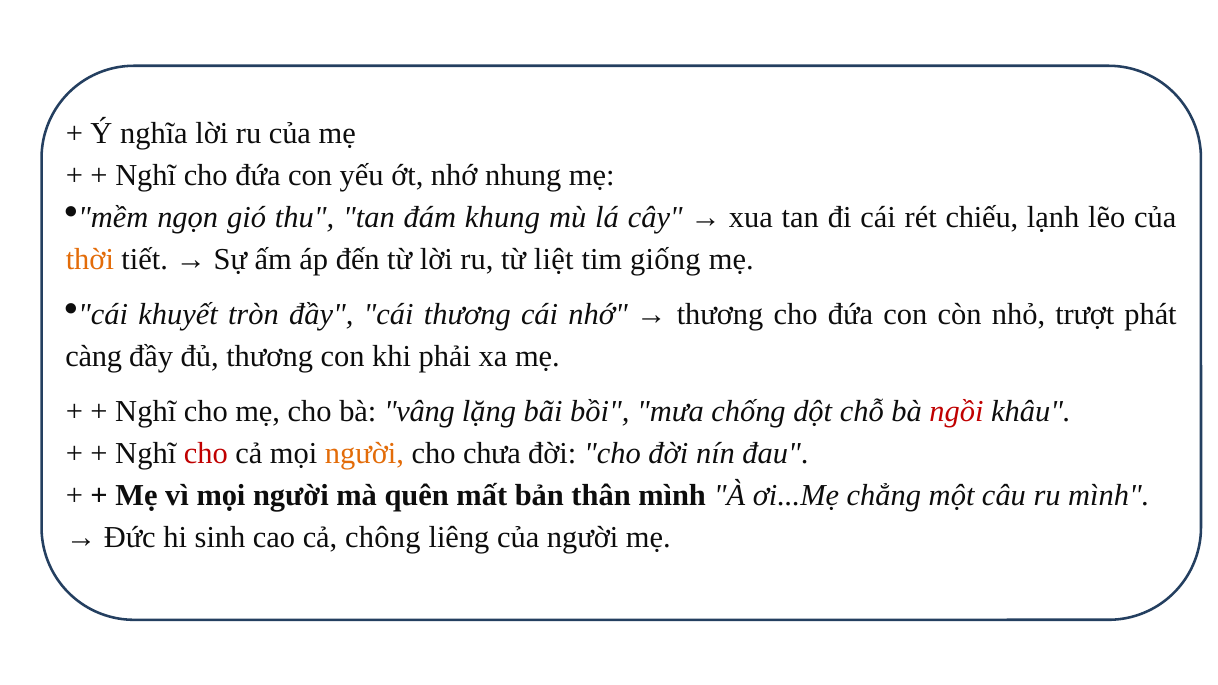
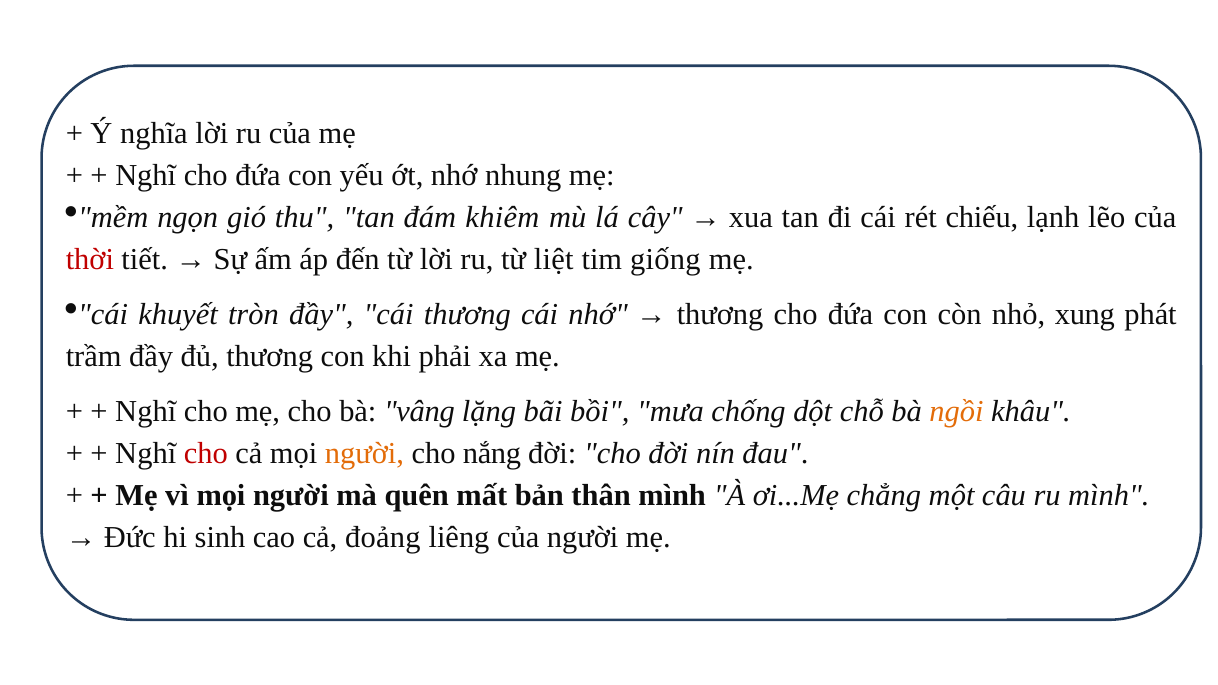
khung: khung -> khiêm
thời colour: orange -> red
trượt: trượt -> xung
càng: càng -> trầm
ngồi colour: red -> orange
chưa: chưa -> nắng
chông: chông -> đoảng
